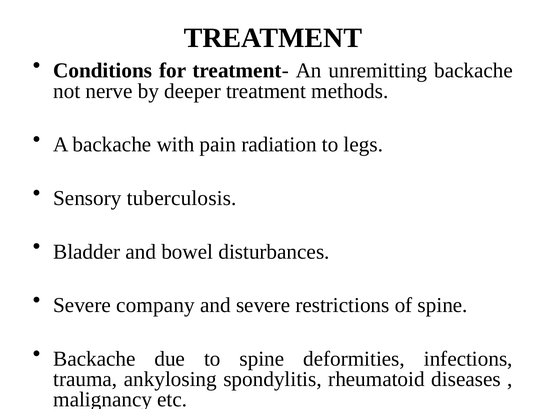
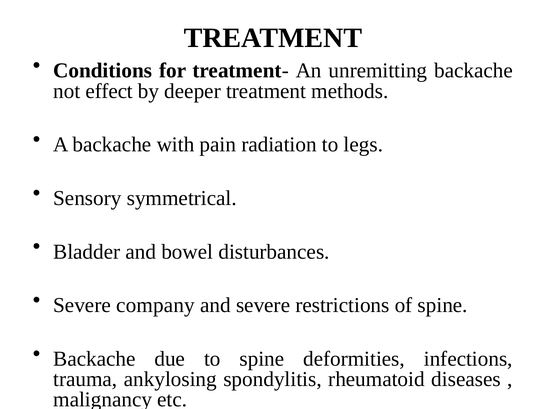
nerve: nerve -> effect
tuberculosis: tuberculosis -> symmetrical
